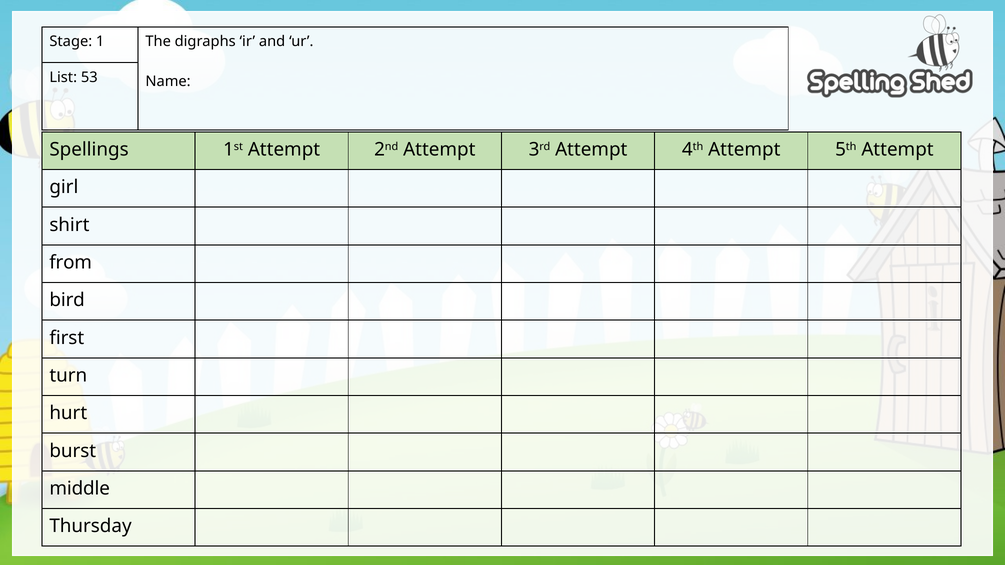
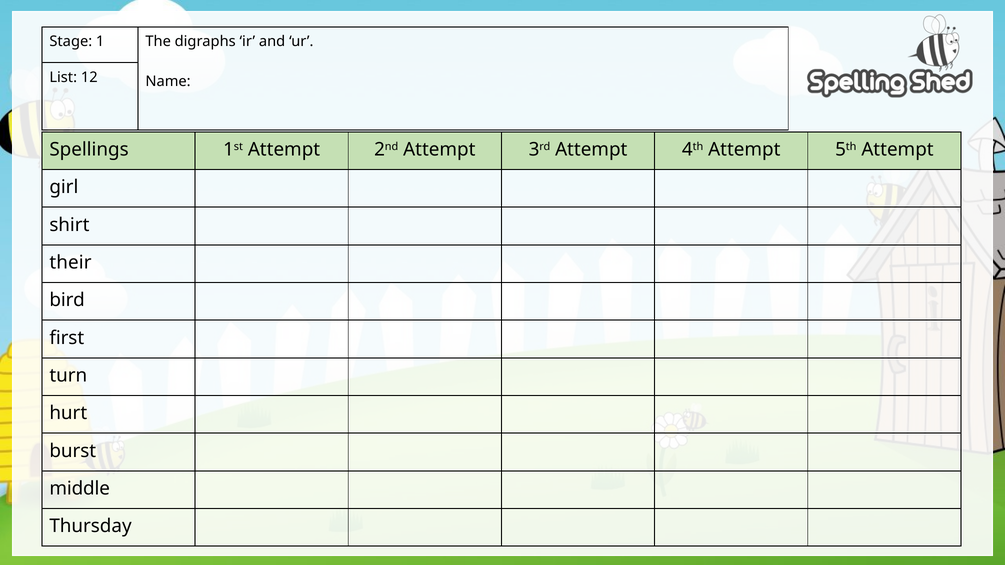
53: 53 -> 12
from: from -> their
